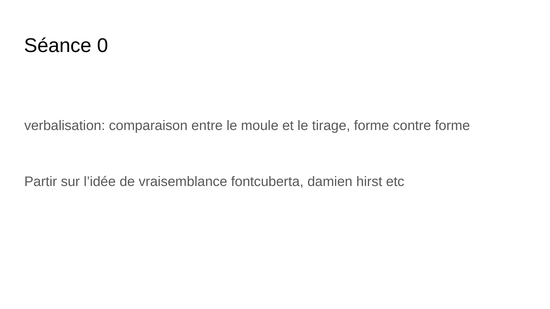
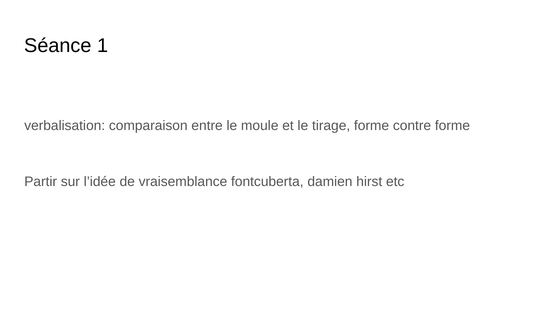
0: 0 -> 1
